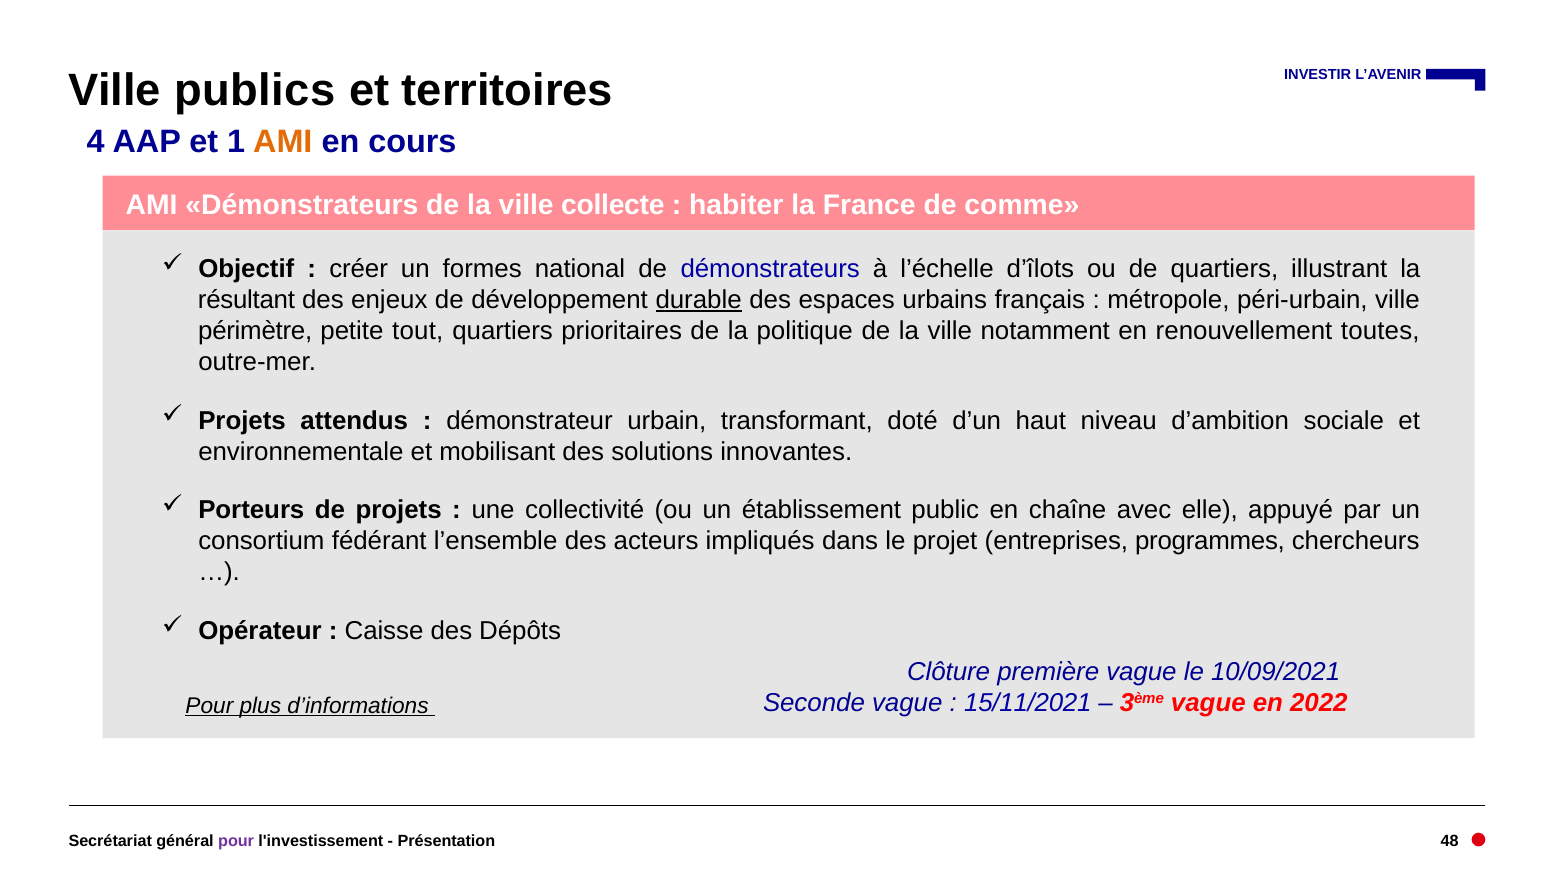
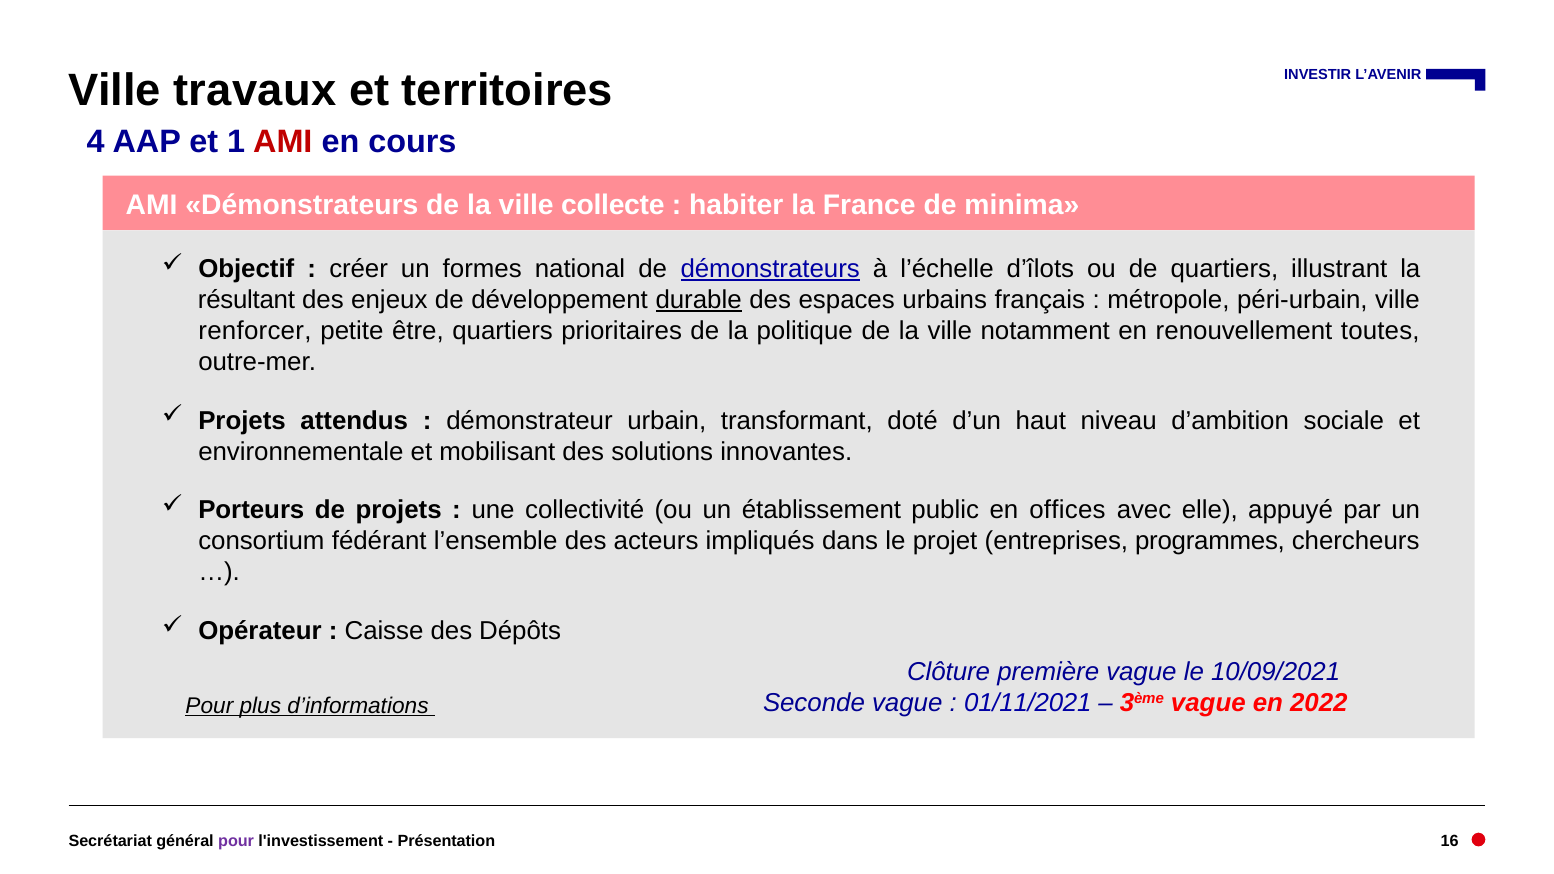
publics: publics -> travaux
AMI at (283, 142) colour: orange -> red
comme: comme -> minima
démonstrateurs at (770, 269) underline: none -> present
périmètre: périmètre -> renforcer
tout: tout -> être
chaîne: chaîne -> offices
15/11/2021: 15/11/2021 -> 01/11/2021
48: 48 -> 16
